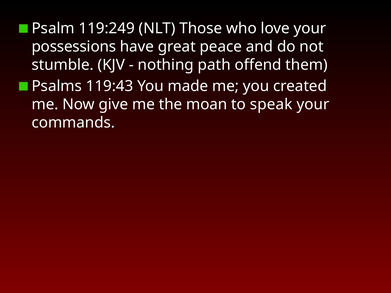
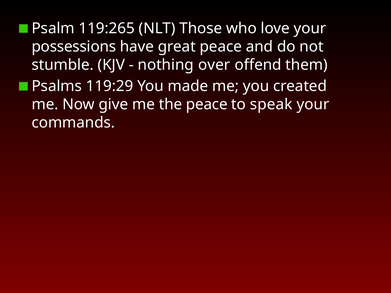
119:249: 119:249 -> 119:265
path: path -> over
119:43: 119:43 -> 119:29
the moan: moan -> peace
